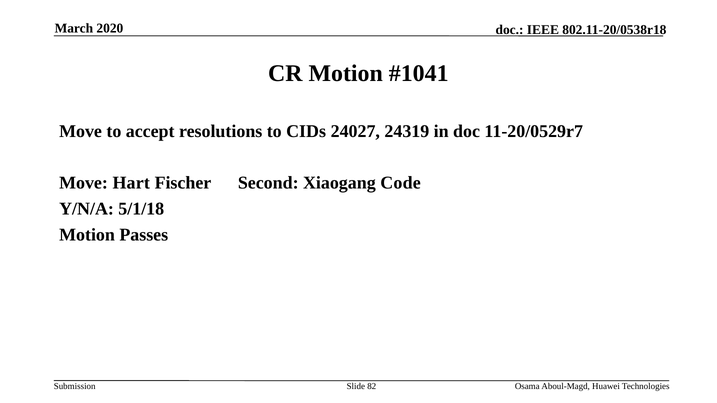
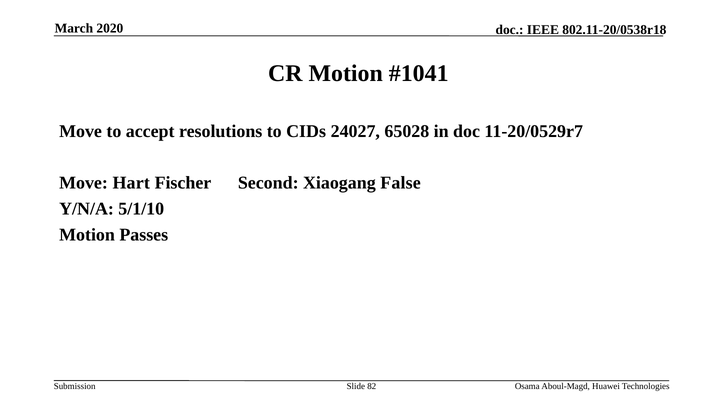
24319: 24319 -> 65028
Code: Code -> False
5/1/18: 5/1/18 -> 5/1/10
